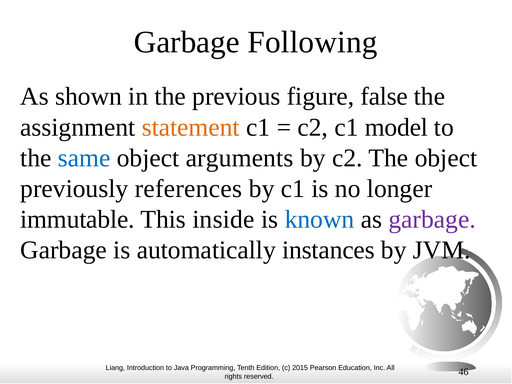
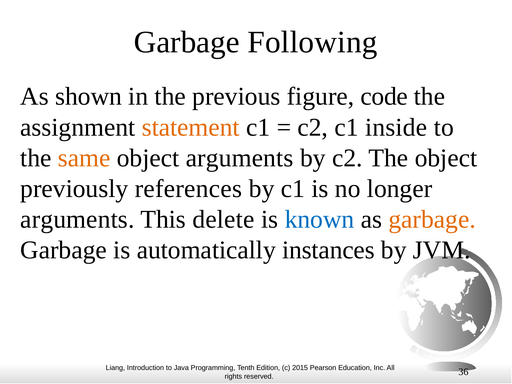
false: false -> code
model: model -> inside
same colour: blue -> orange
immutable at (77, 219): immutable -> arguments
inside: inside -> delete
garbage at (432, 219) colour: purple -> orange
46: 46 -> 36
